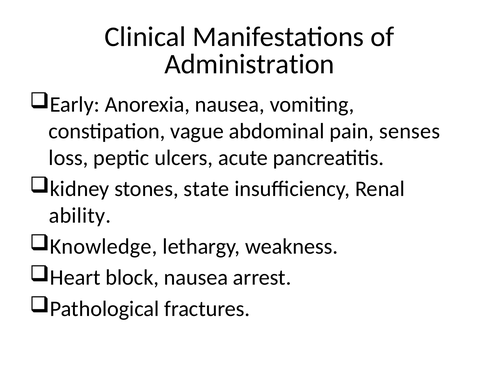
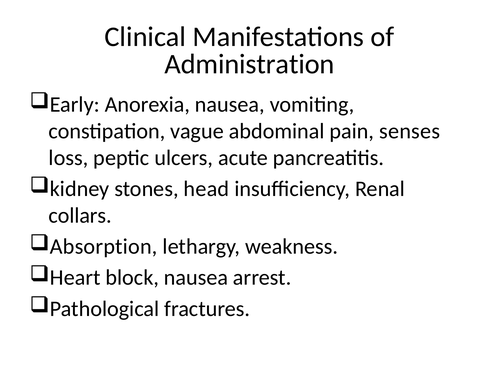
state: state -> head
ability: ability -> collars
Knowledge: Knowledge -> Absorption
